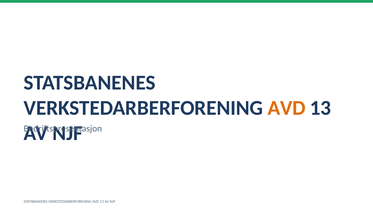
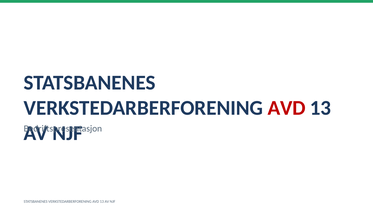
AVD at (287, 108) colour: orange -> red
